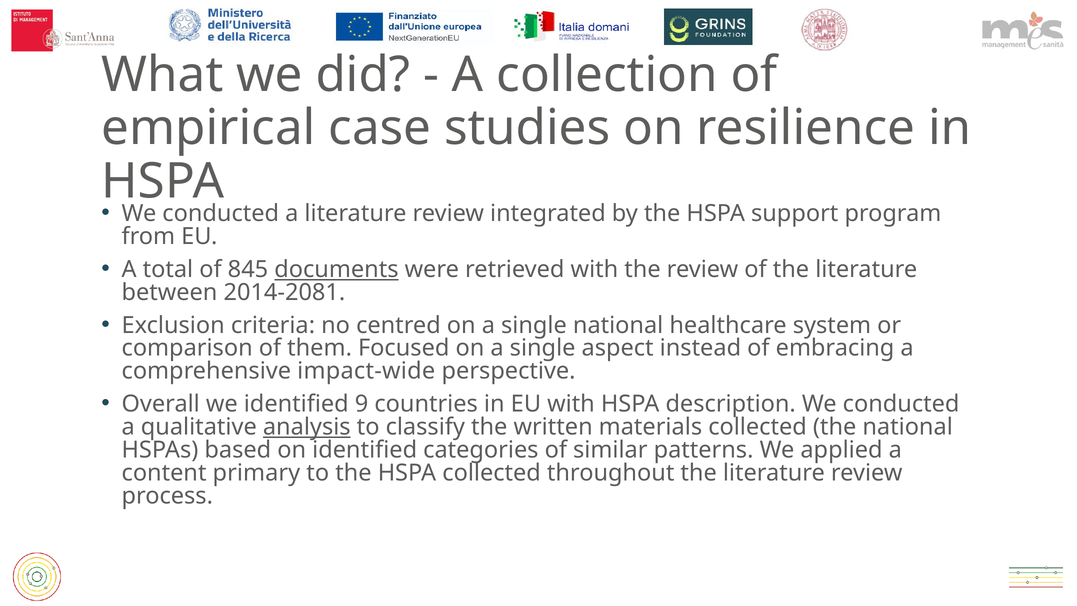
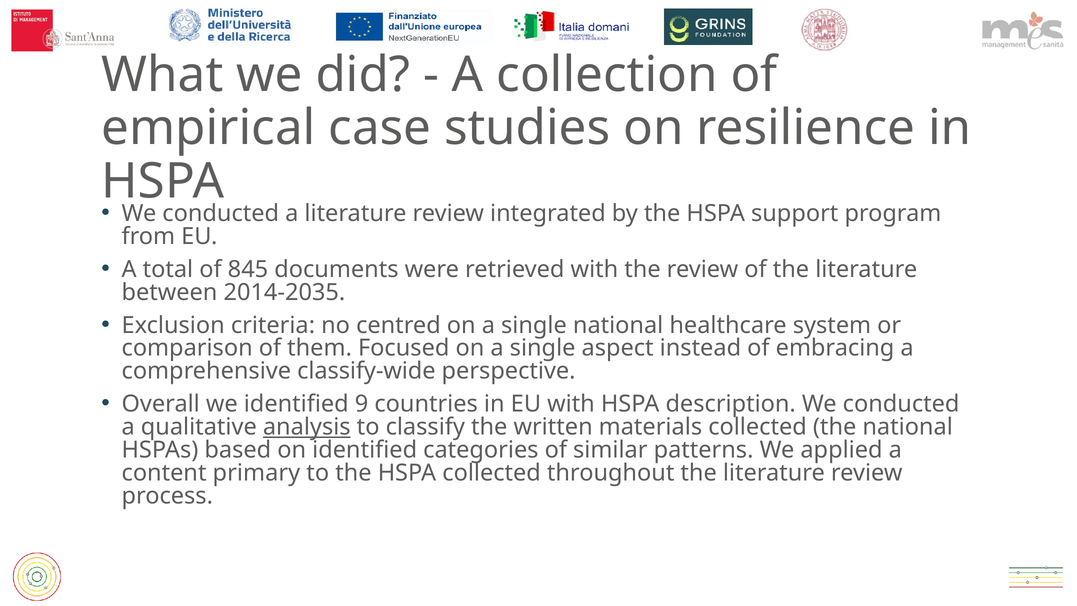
documents underline: present -> none
2014-2081: 2014-2081 -> 2014-2035
impact-wide: impact-wide -> classify-wide
